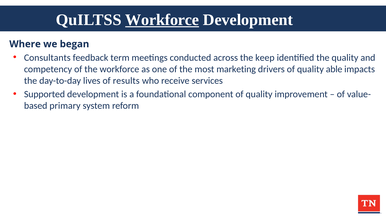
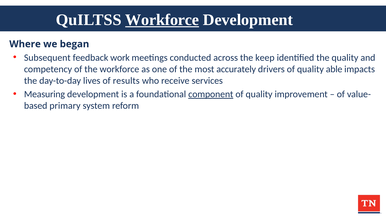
Consultants: Consultants -> Subsequent
term: term -> work
marketing: marketing -> accurately
Supported: Supported -> Measuring
component underline: none -> present
